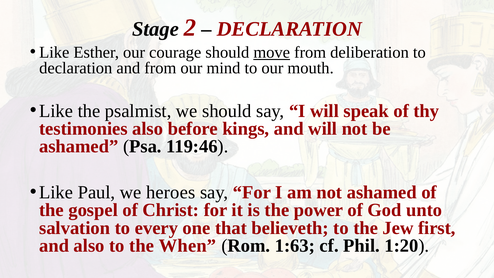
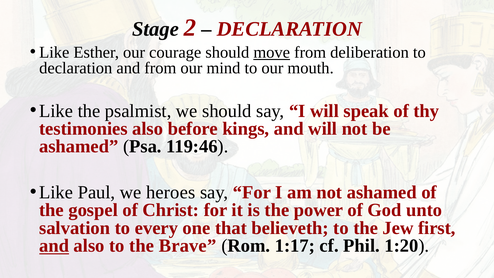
and at (54, 246) underline: none -> present
When: When -> Brave
1:63: 1:63 -> 1:17
